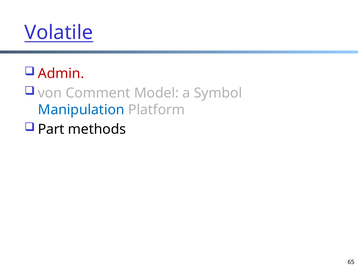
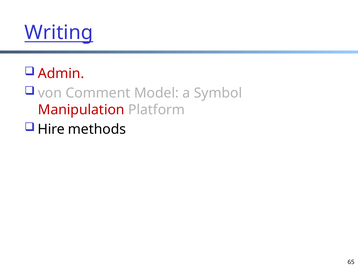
Volatile: Volatile -> Writing
Manipulation colour: blue -> red
Part: Part -> Hire
